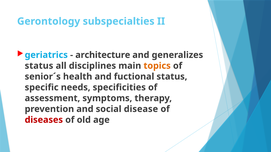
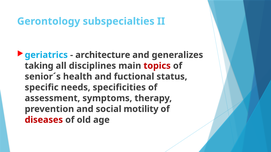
status at (39, 66): status -> taking
topics colour: orange -> red
disease: disease -> motility
